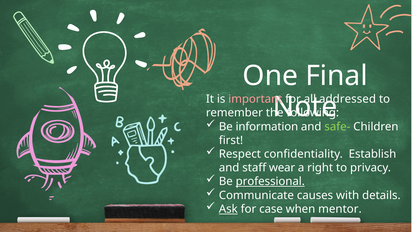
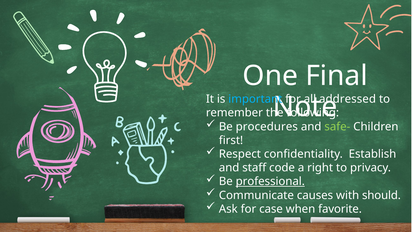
important colour: pink -> light blue
information: information -> procedures
wear: wear -> code
details: details -> should
Ask underline: present -> none
mentor: mentor -> favorite
